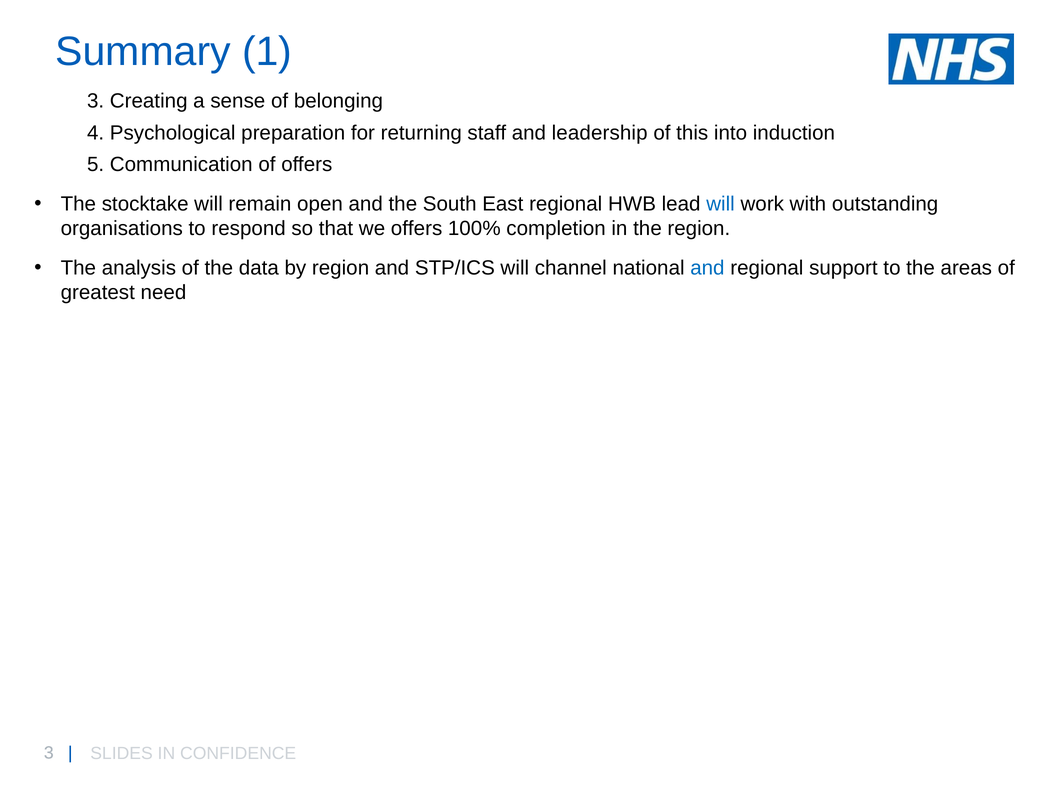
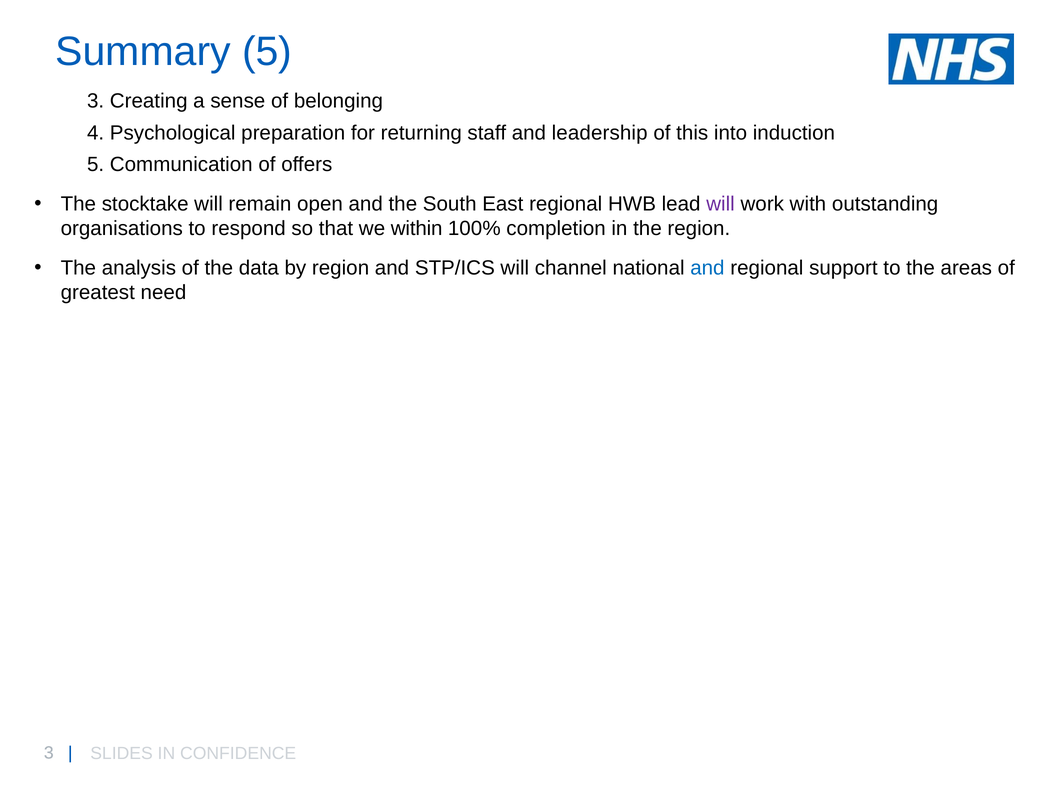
Summary 1: 1 -> 5
will at (721, 204) colour: blue -> purple
we offers: offers -> within
